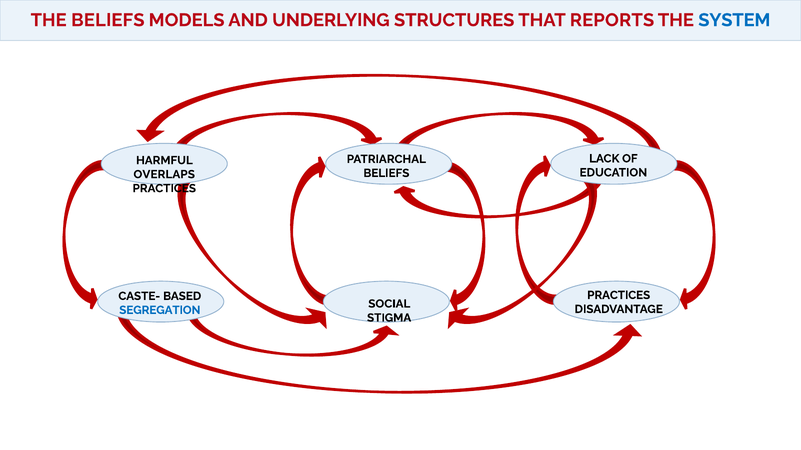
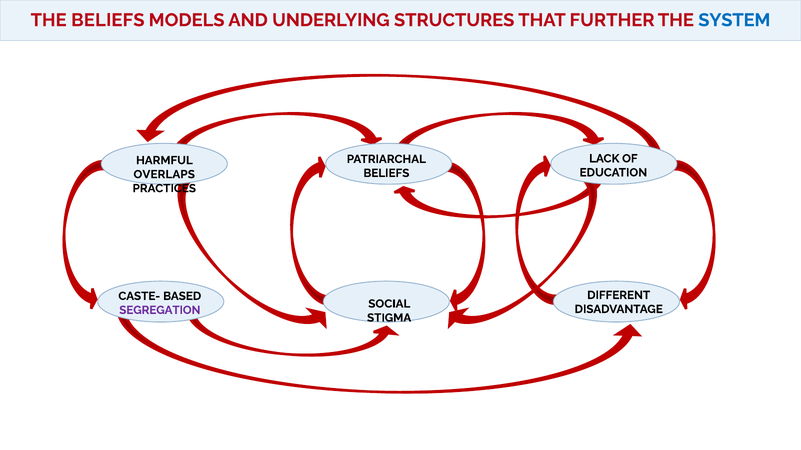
REPORTS: REPORTS -> FURTHER
PRACTICES at (619, 296): PRACTICES -> DIFFERENT
SEGREGATION colour: blue -> purple
